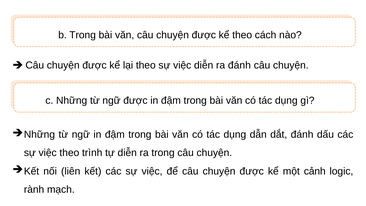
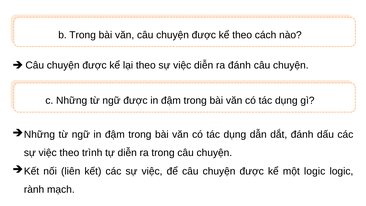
một cảnh: cảnh -> logic
